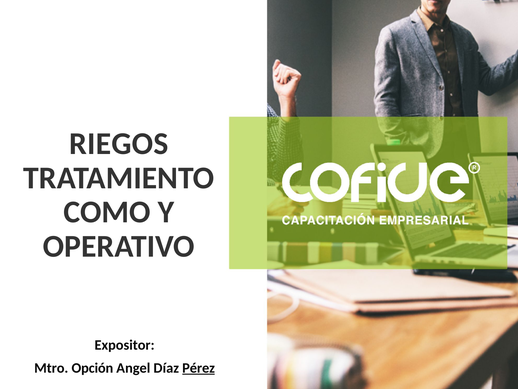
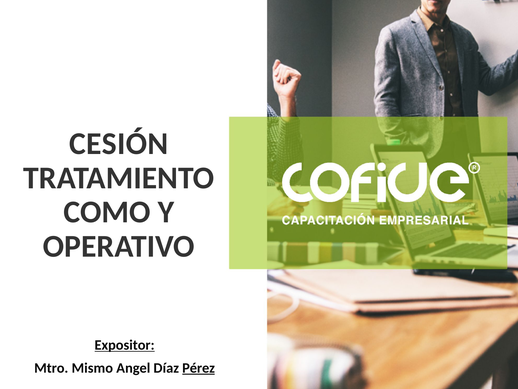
RIEGOS: RIEGOS -> CESIÓN
Expositor underline: none -> present
Opción: Opción -> Mismo
